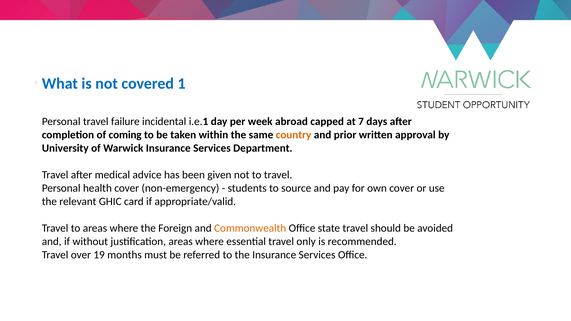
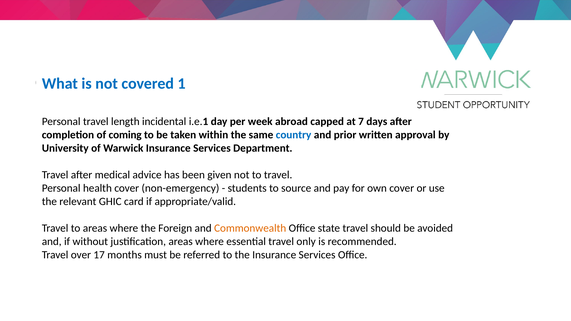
failure: failure -> length
country colour: orange -> blue
19: 19 -> 17
